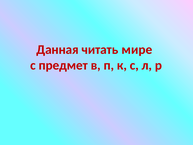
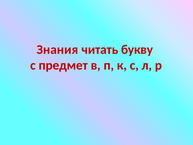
Данная: Данная -> Знания
мире: мире -> букву
